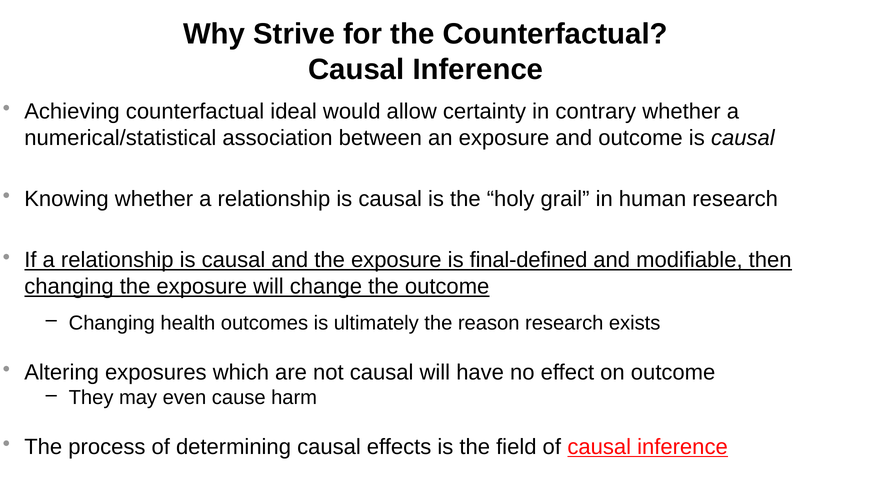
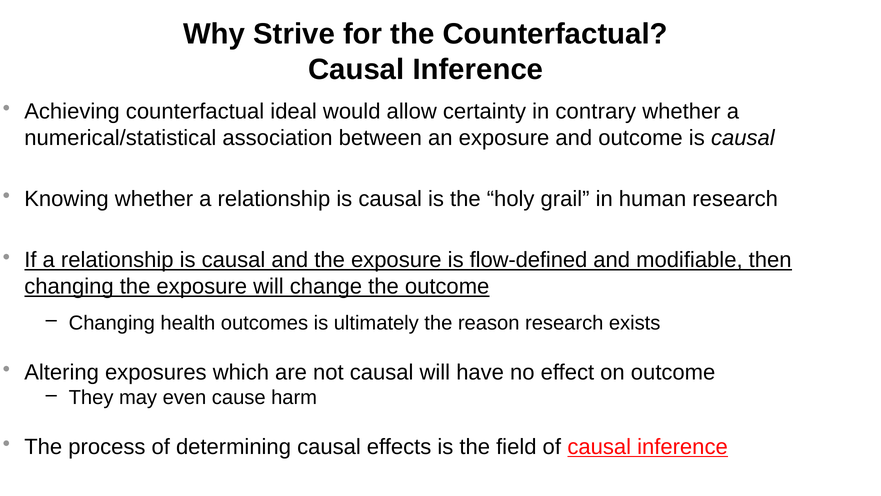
final-defined: final-defined -> flow-defined
